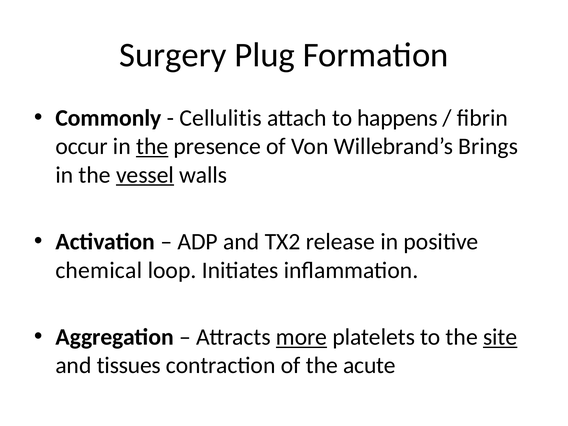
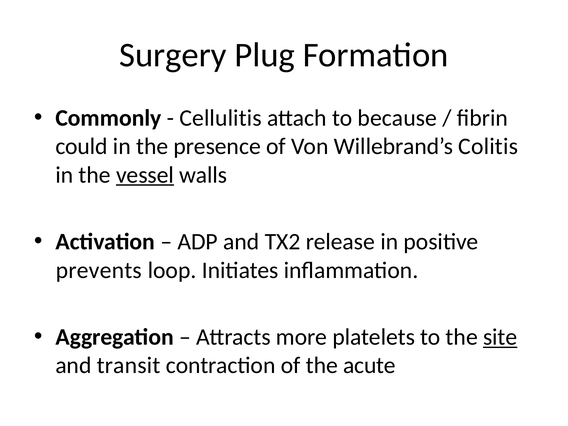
happens: happens -> because
occur: occur -> could
the at (152, 146) underline: present -> none
Brings: Brings -> Colitis
chemical: chemical -> prevents
more underline: present -> none
tissues: tissues -> transit
